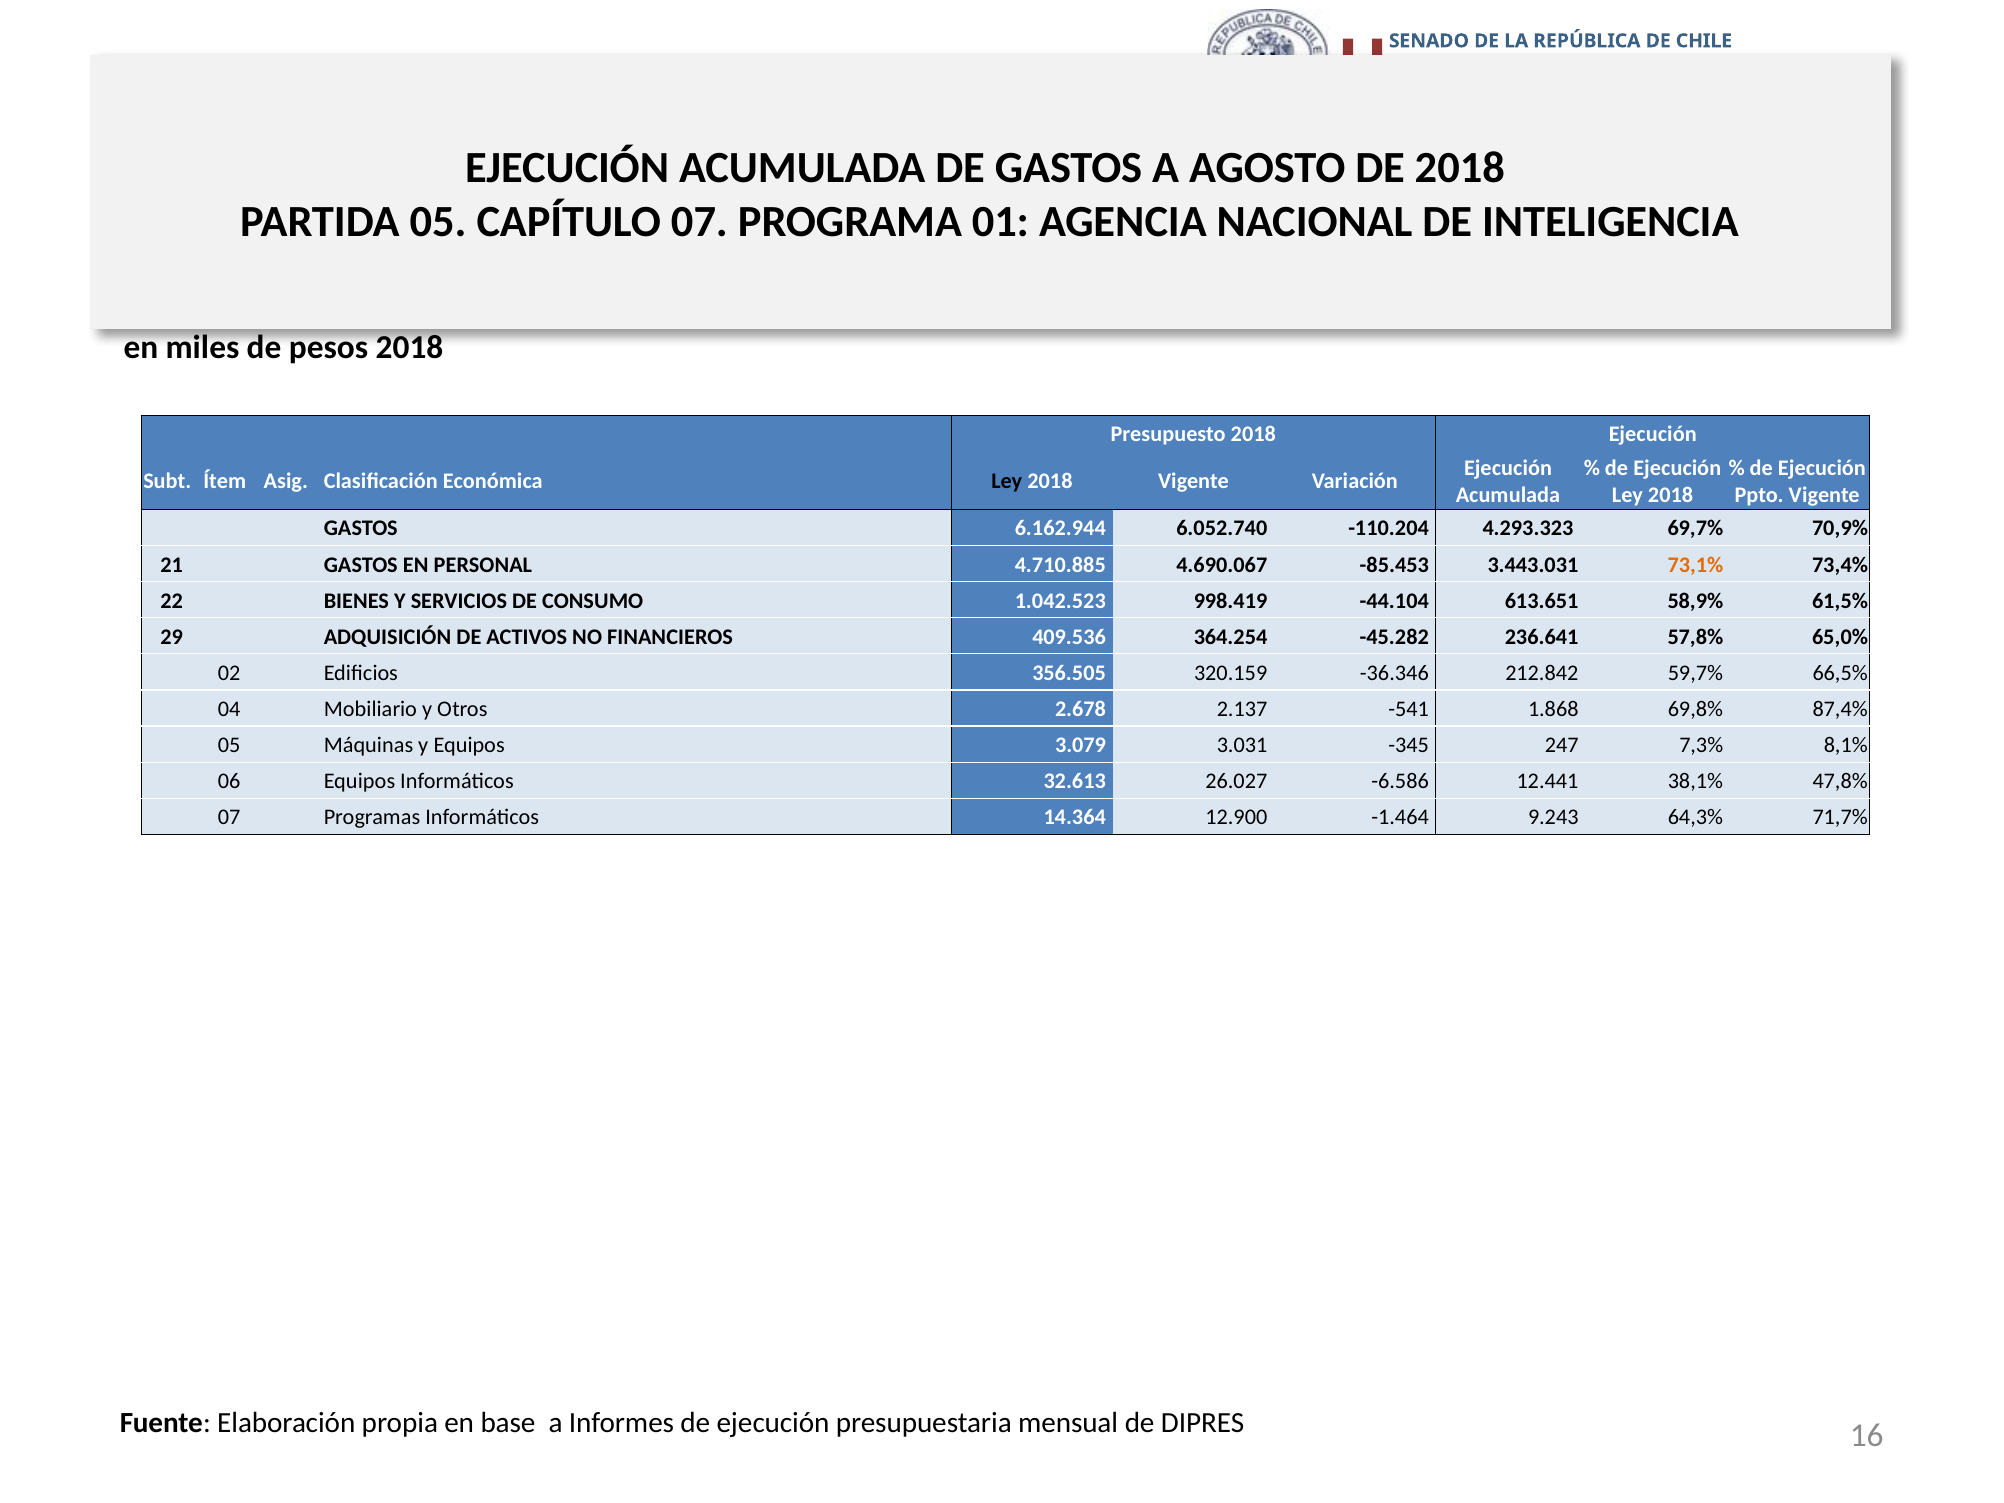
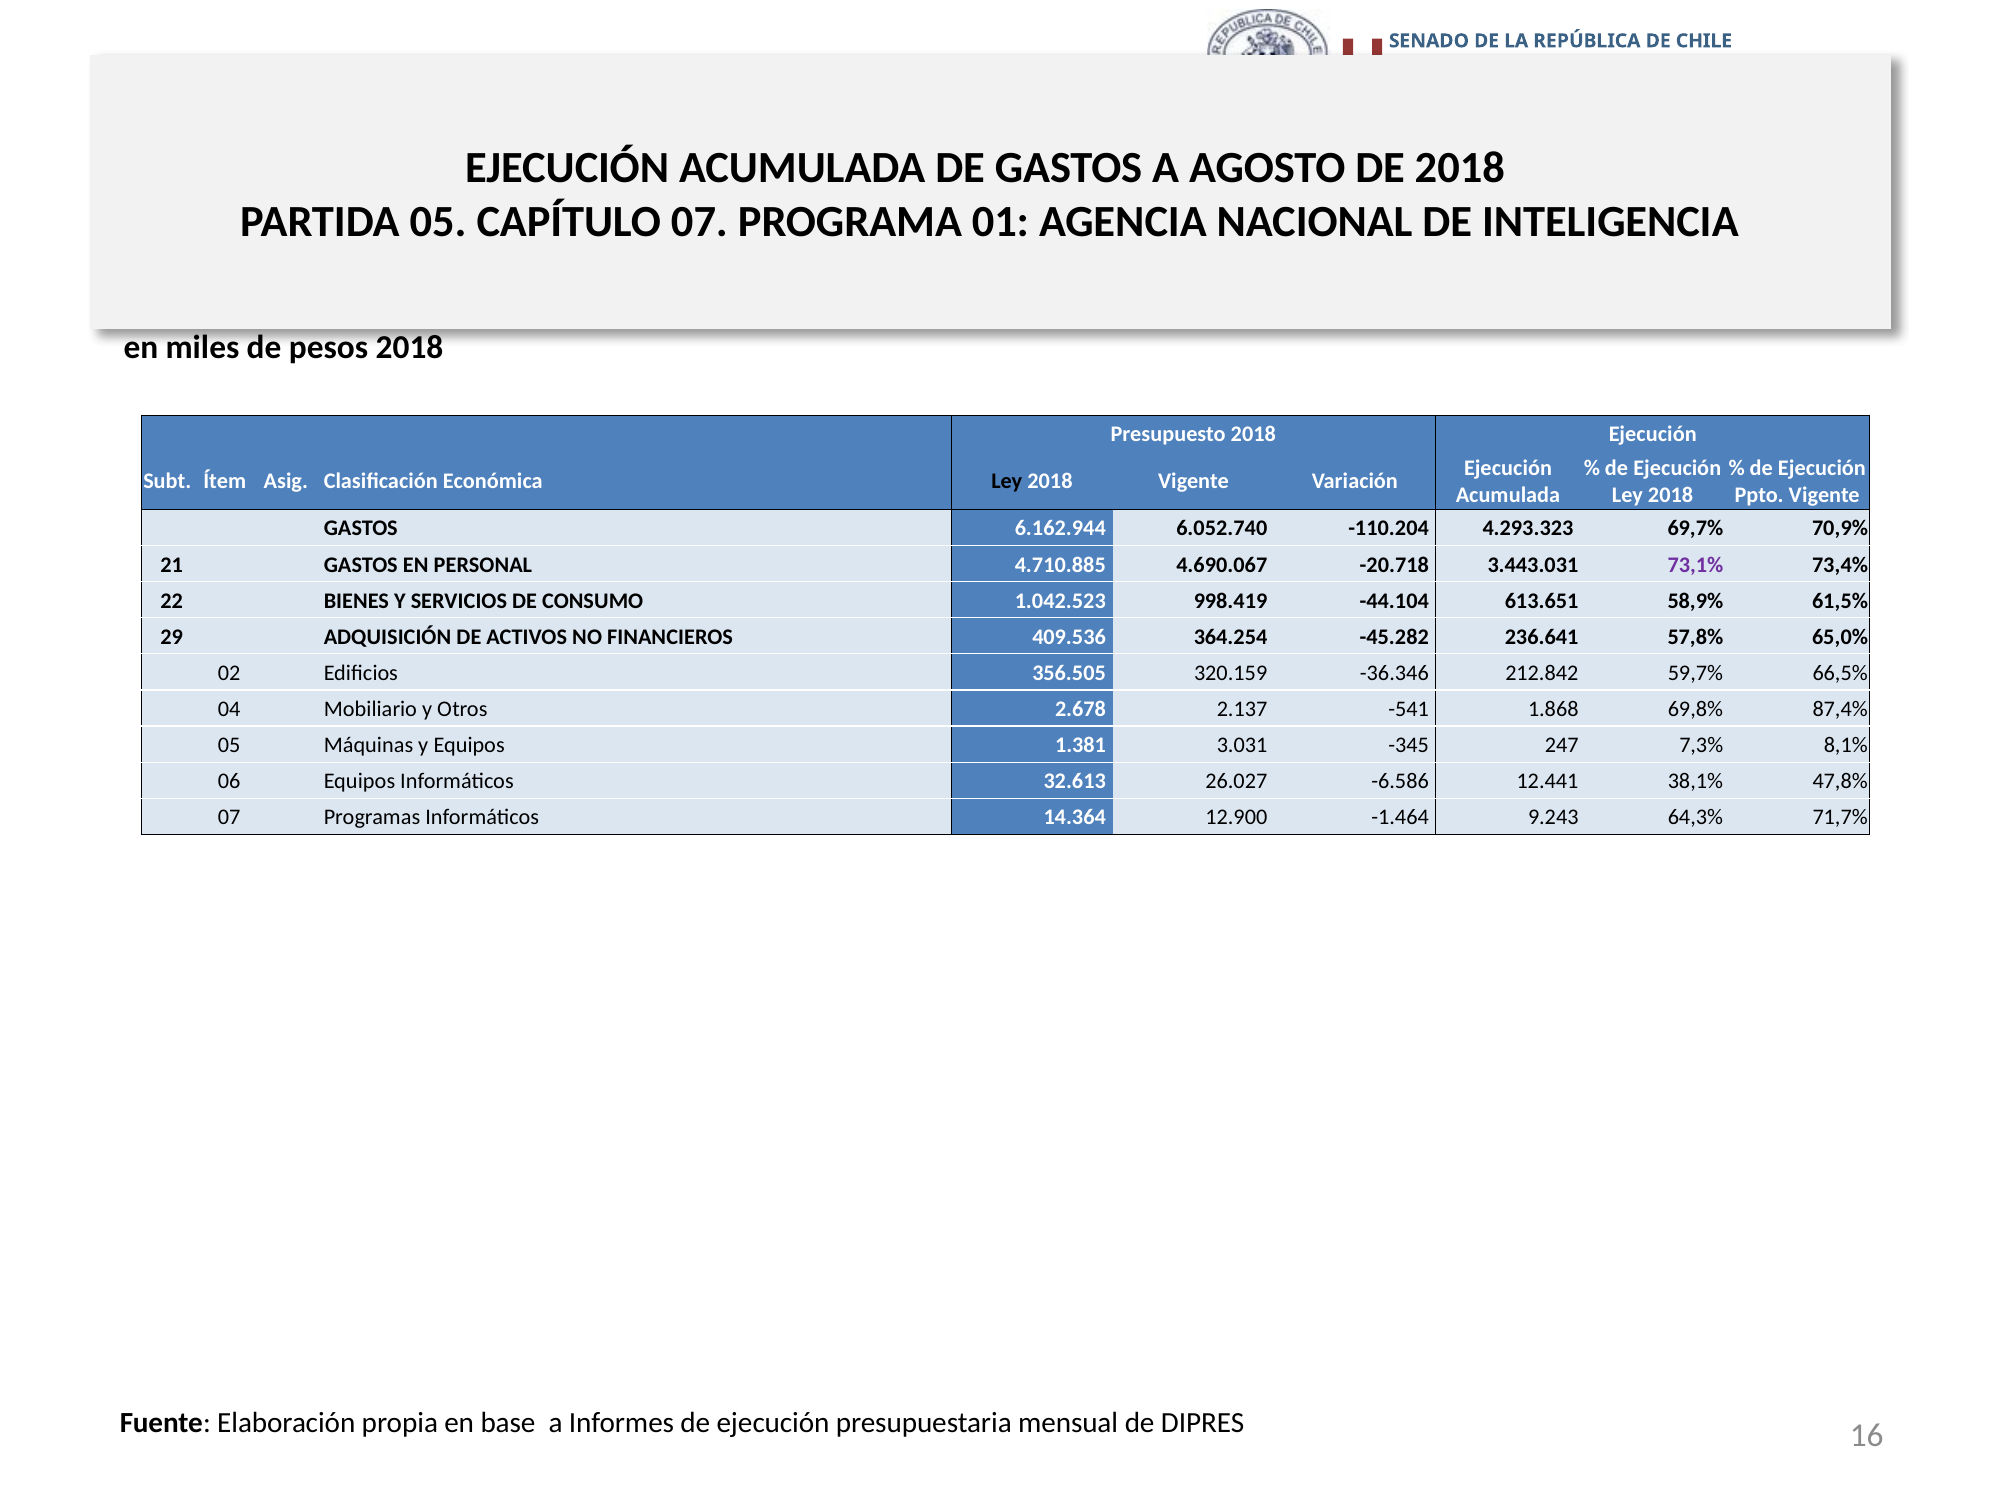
-85.453: -85.453 -> -20.718
73,1% colour: orange -> purple
3.079: 3.079 -> 1.381
